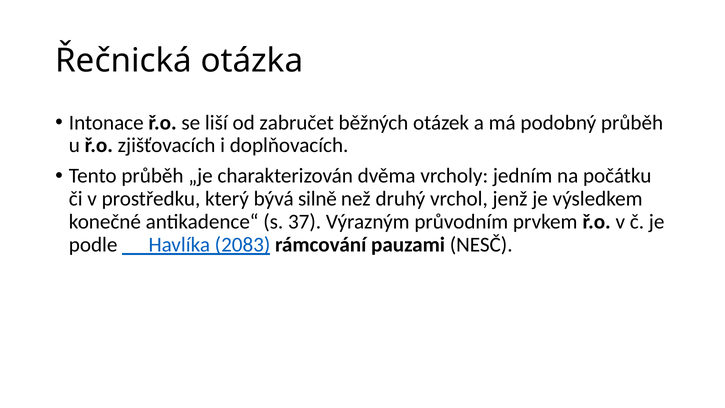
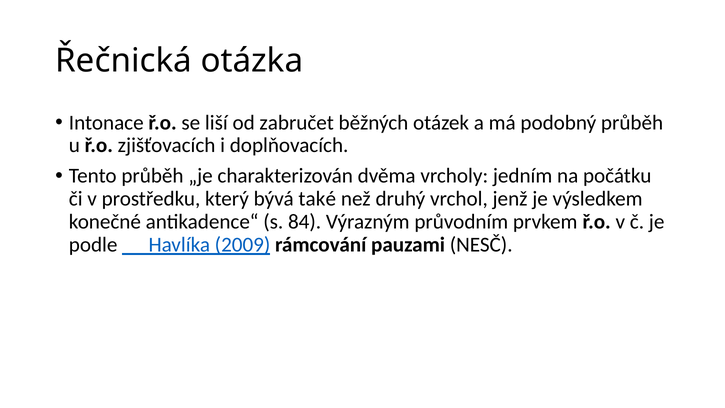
silně: silně -> také
37: 37 -> 84
2083: 2083 -> 2009
